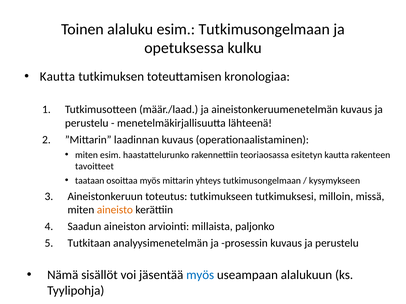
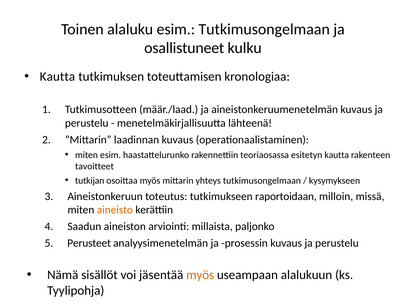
opetuksessa: opetuksessa -> osallistuneet
taataan: taataan -> tutkijan
tutkimuksesi: tutkimuksesi -> raportoidaan
Tutkitaan: Tutkitaan -> Perusteet
myös at (200, 275) colour: blue -> orange
